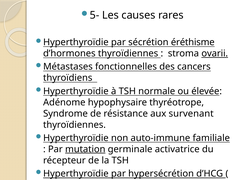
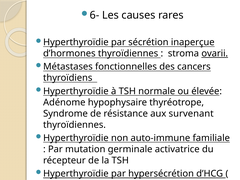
5-: 5- -> 6-
éréthisme: éréthisme -> inaperçue
mutation underline: present -> none
